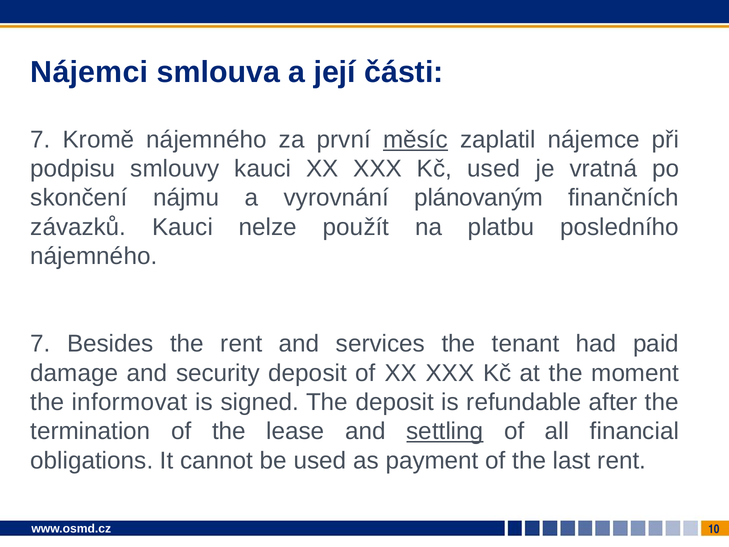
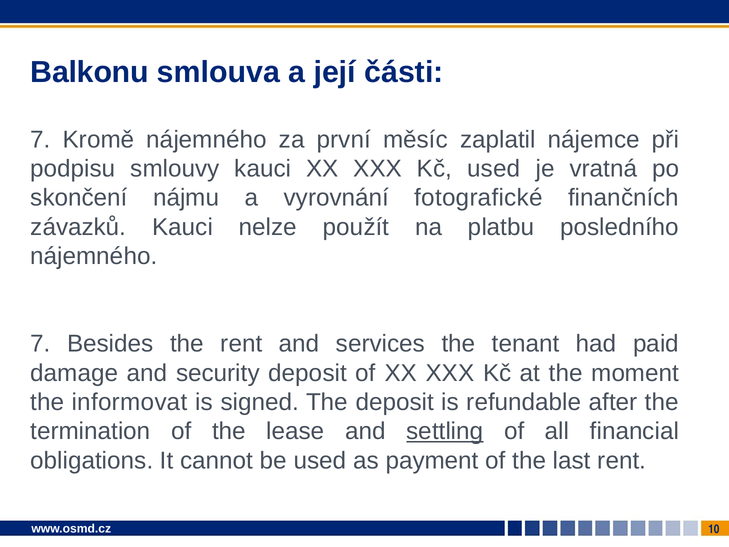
Nájemci: Nájemci -> Balkonu
měsíc underline: present -> none
plánovaným: plánovaným -> fotografické
